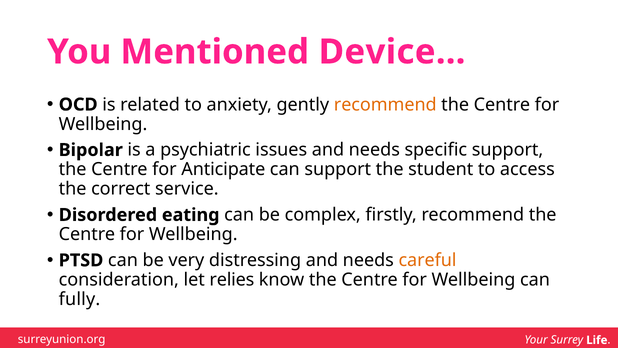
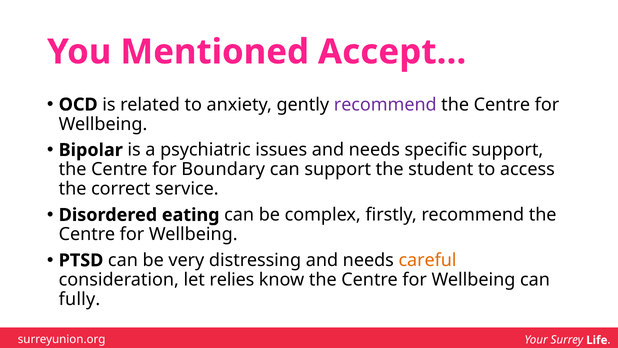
Device…: Device… -> Accept…
recommend at (385, 104) colour: orange -> purple
Anticipate: Anticipate -> Boundary
